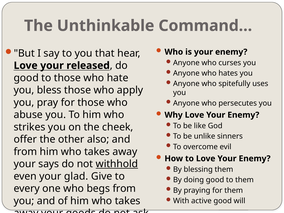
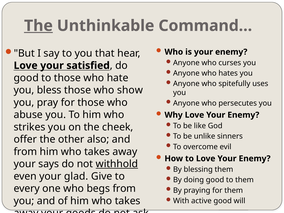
The at (38, 26) underline: none -> present
released: released -> satisfied
apply: apply -> show
